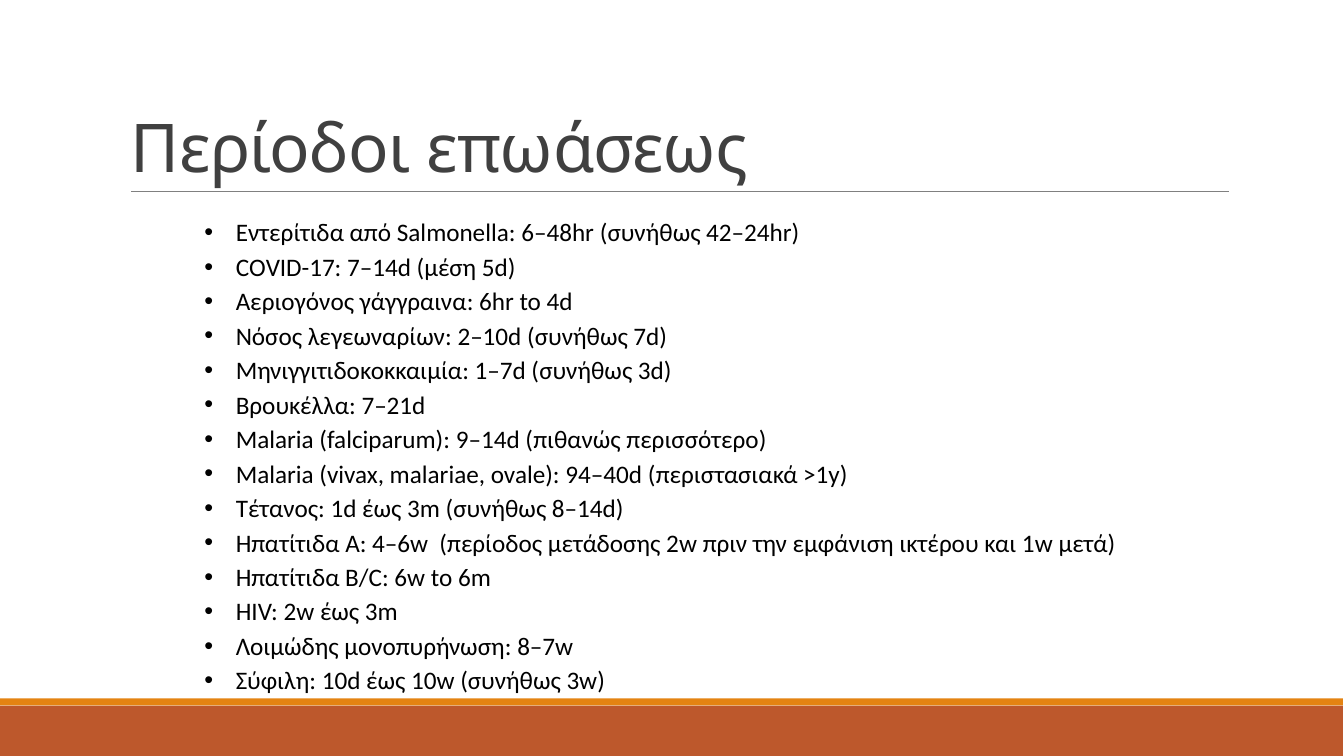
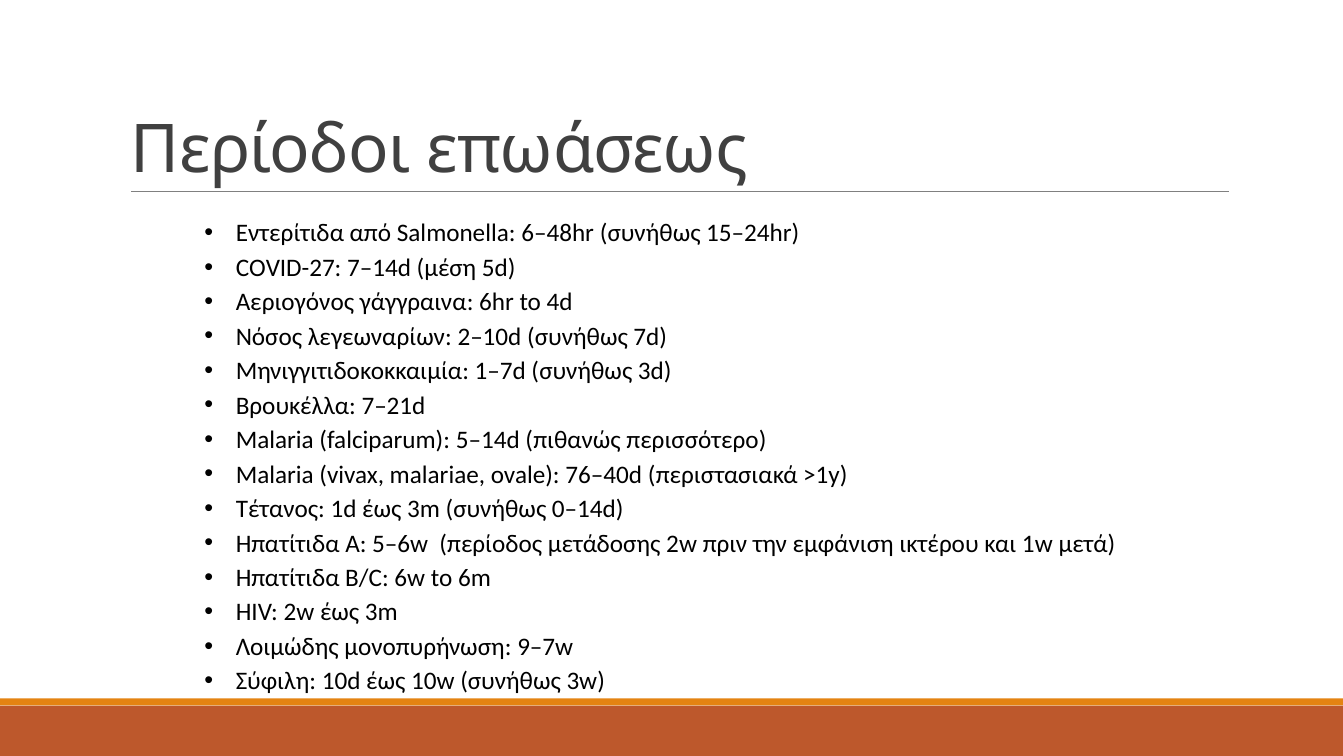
42–24hr: 42–24hr -> 15–24hr
COVID-17: COVID-17 -> COVID-27
9–14d: 9–14d -> 5–14d
94–40d: 94–40d -> 76–40d
8–14d: 8–14d -> 0–14d
4–6w: 4–6w -> 5–6w
8–7w: 8–7w -> 9–7w
